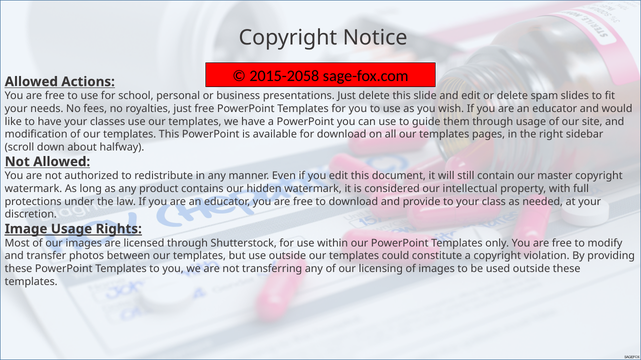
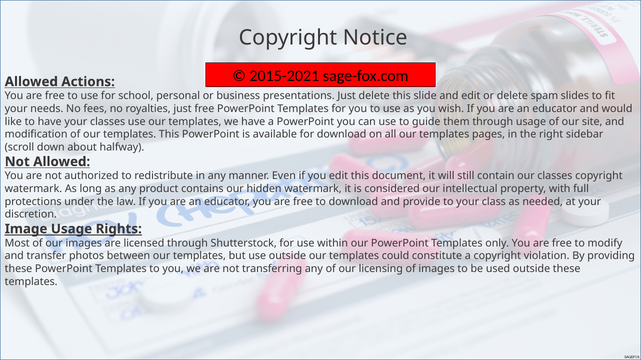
2015-2058: 2015-2058 -> 2015-2021
our master: master -> classes
